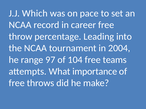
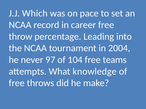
range: range -> never
importance: importance -> knowledge
